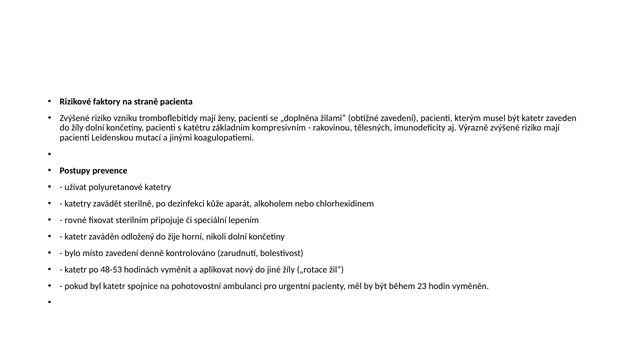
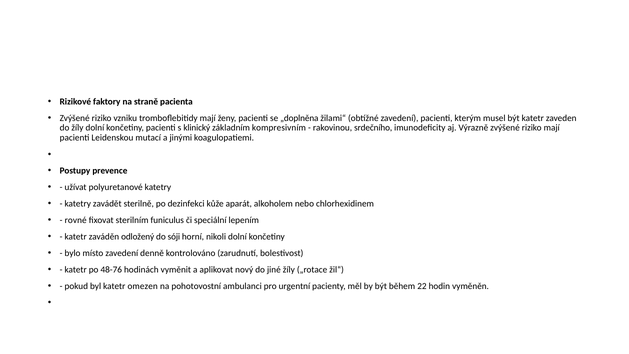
katétru: katétru -> klinický
tělesných: tělesných -> srdečního
připojuje: připojuje -> funiculus
žije: žije -> sóji
48-53: 48-53 -> 48-76
spojnice: spojnice -> omezen
23: 23 -> 22
